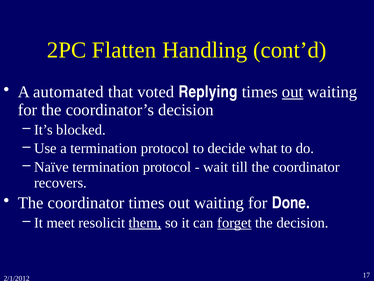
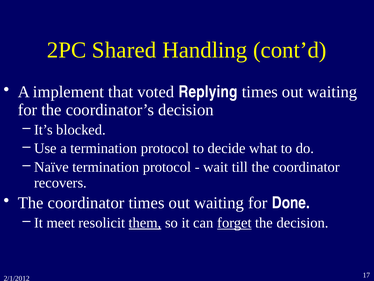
Flatten: Flatten -> Shared
automated: automated -> implement
out at (293, 92) underline: present -> none
